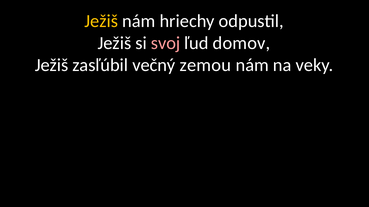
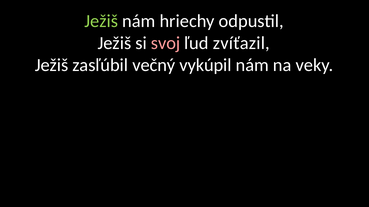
Ježiš at (101, 21) colour: yellow -> light green
domov: domov -> zvíťazil
zemou: zemou -> vykúpil
